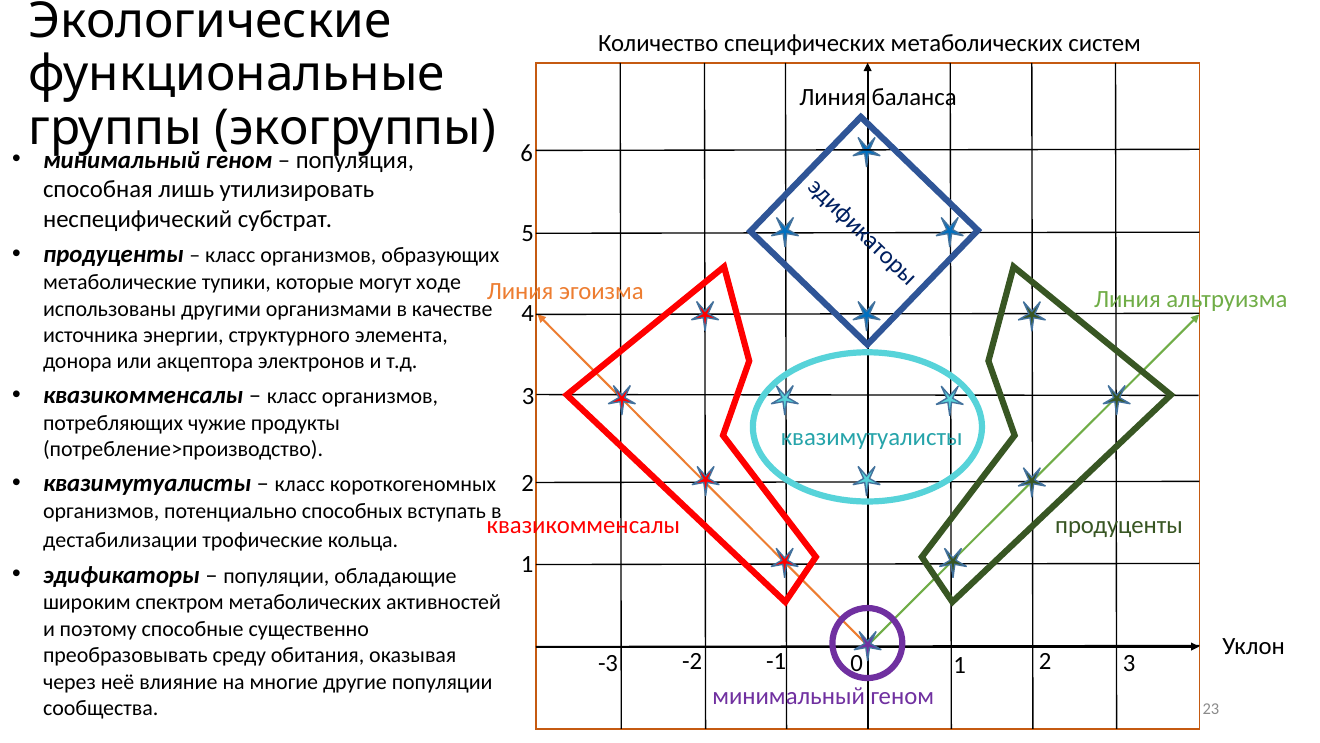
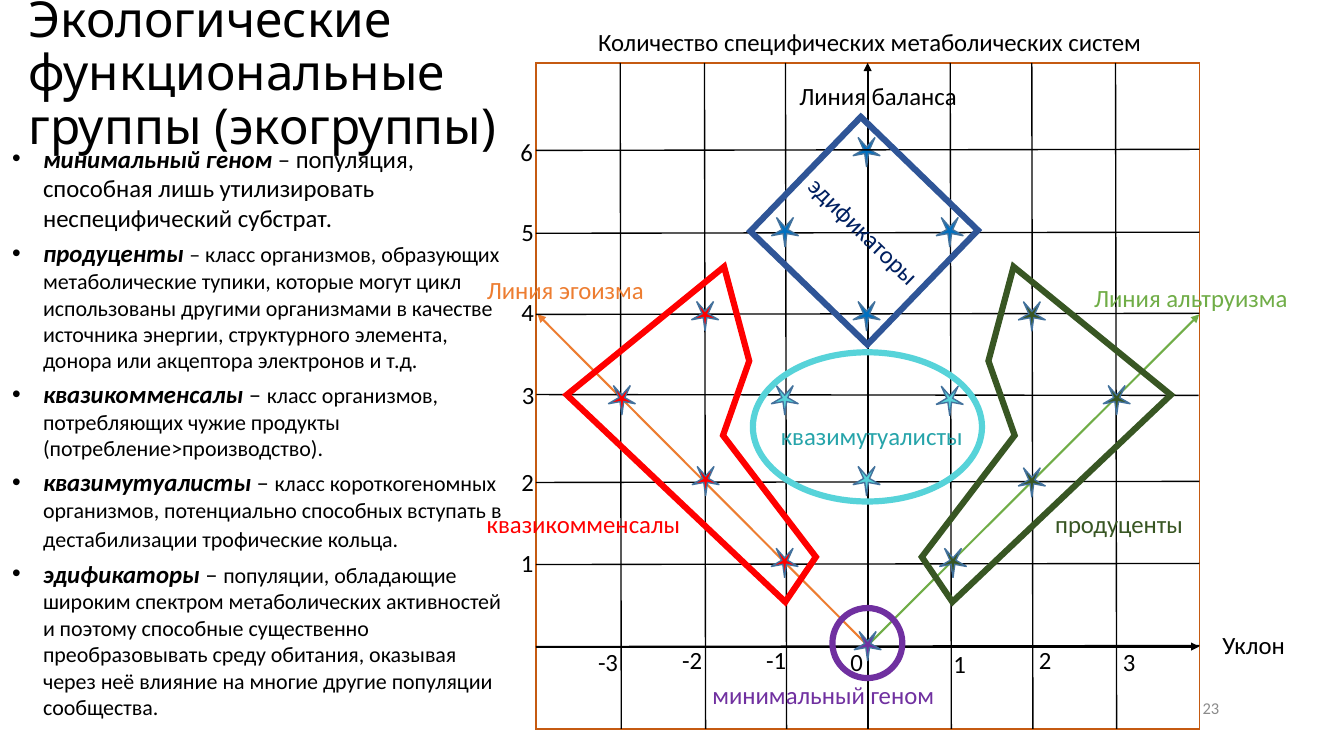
ходе: ходе -> цикл
